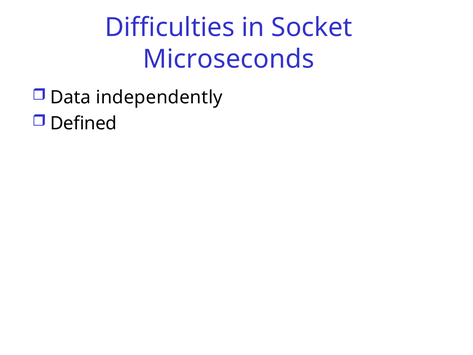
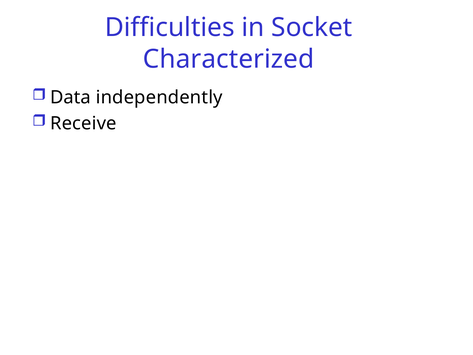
Microseconds: Microseconds -> Characterized
Defined: Defined -> Receive
